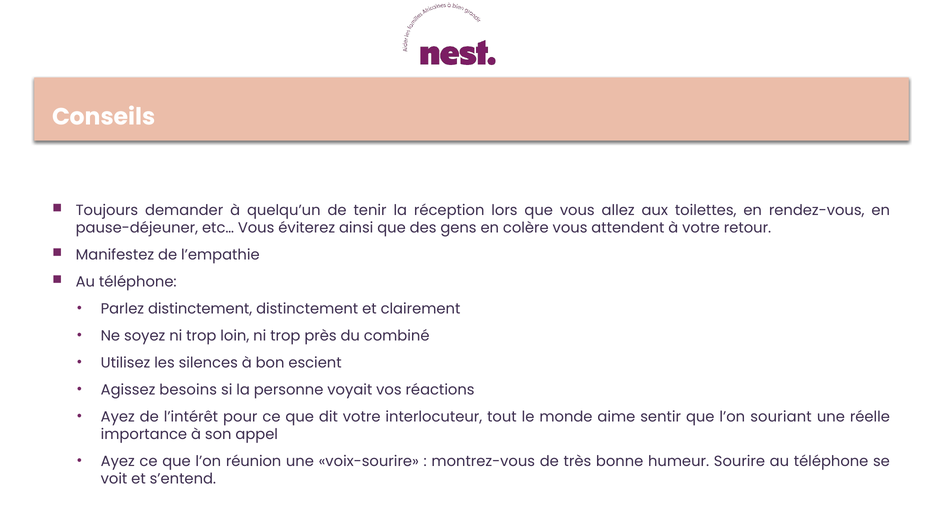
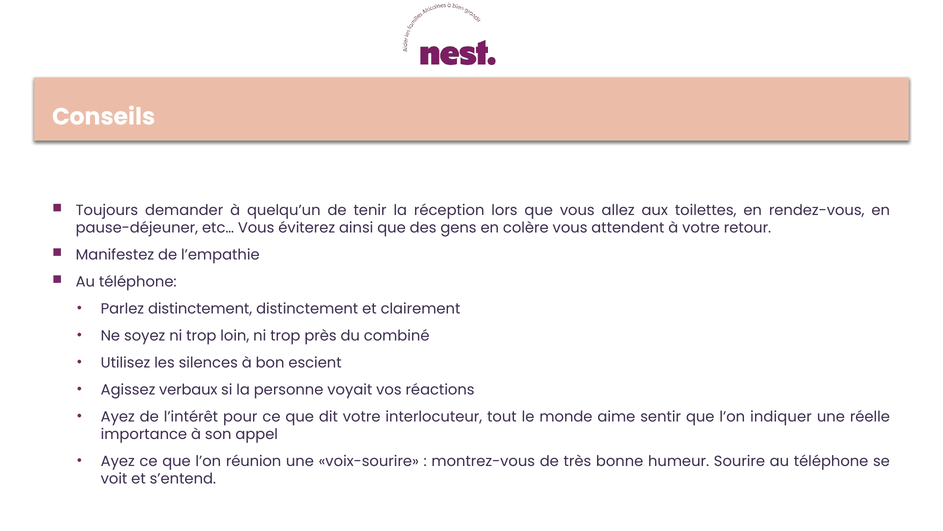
besoins: besoins -> verbaux
souriant: souriant -> indiquer
